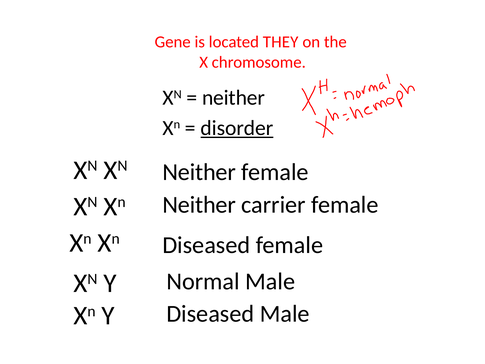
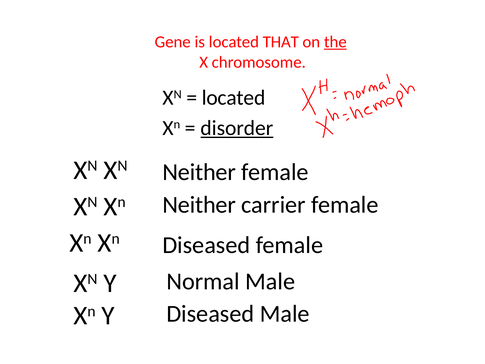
THEY: THEY -> THAT
the underline: none -> present
neither at (234, 98): neither -> located
